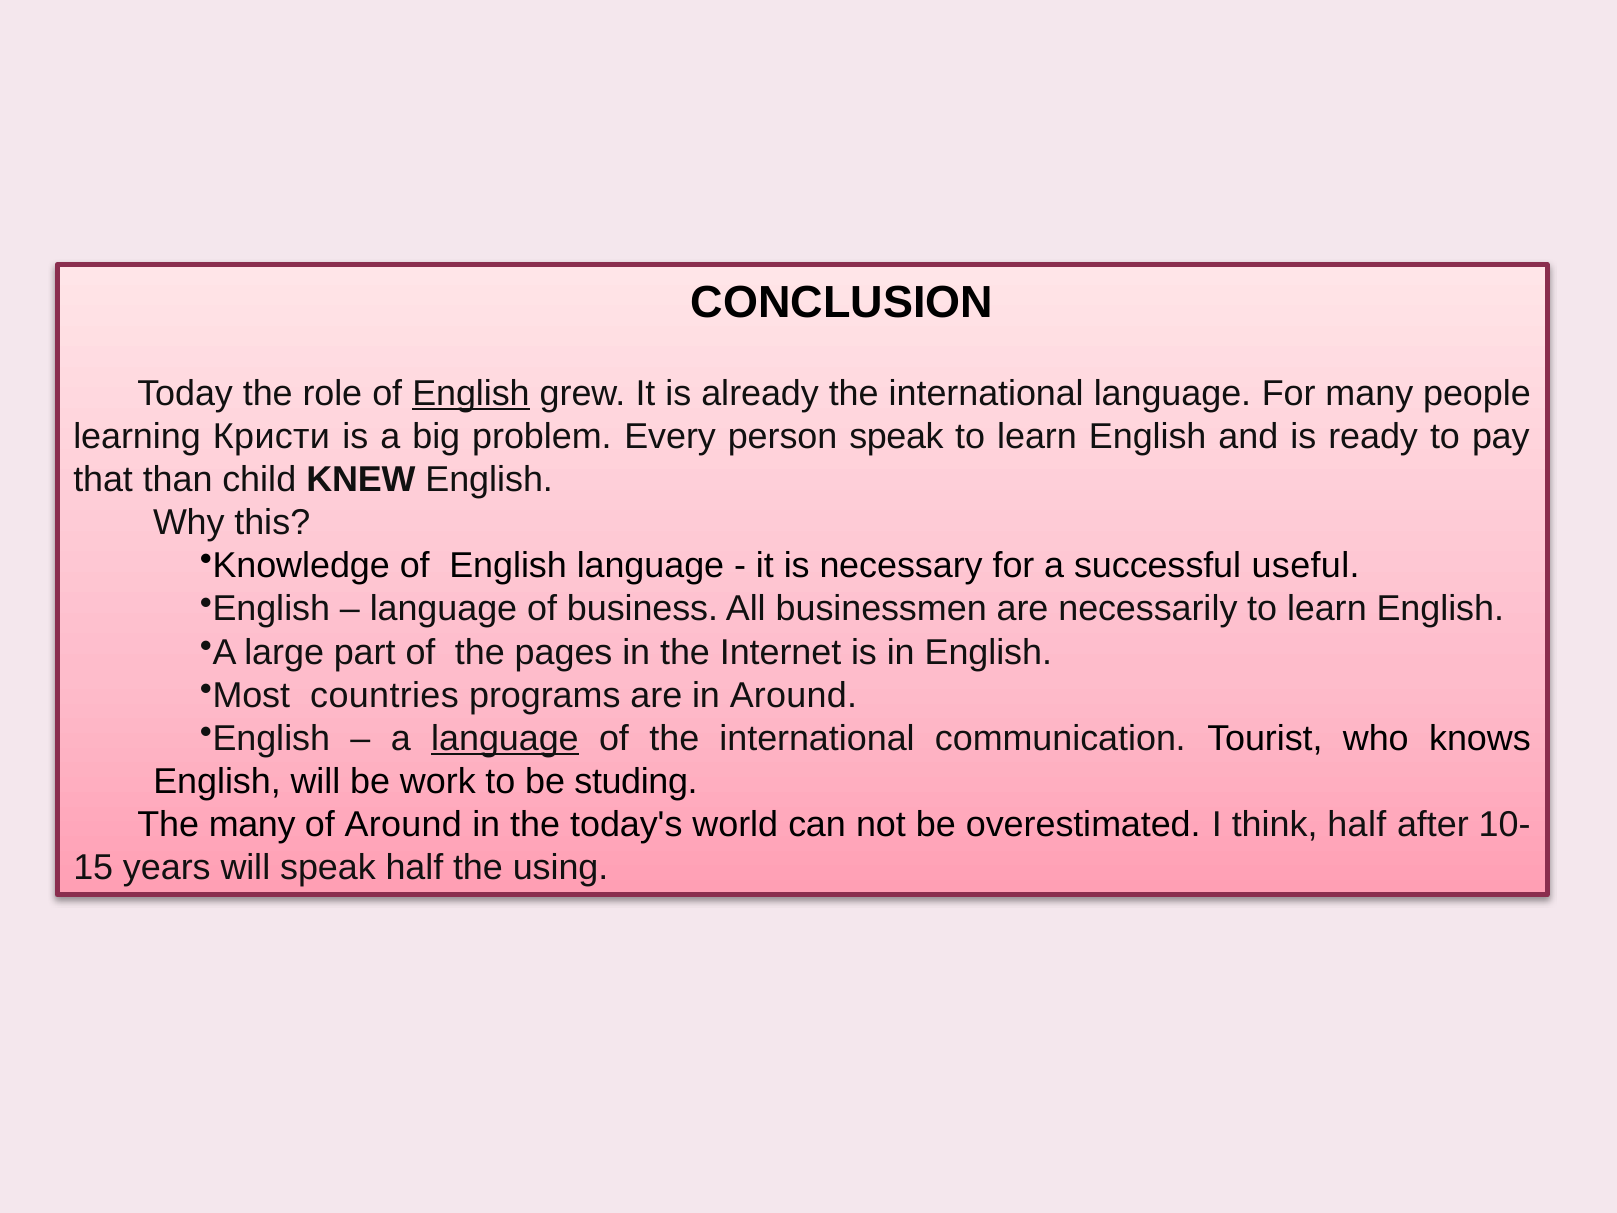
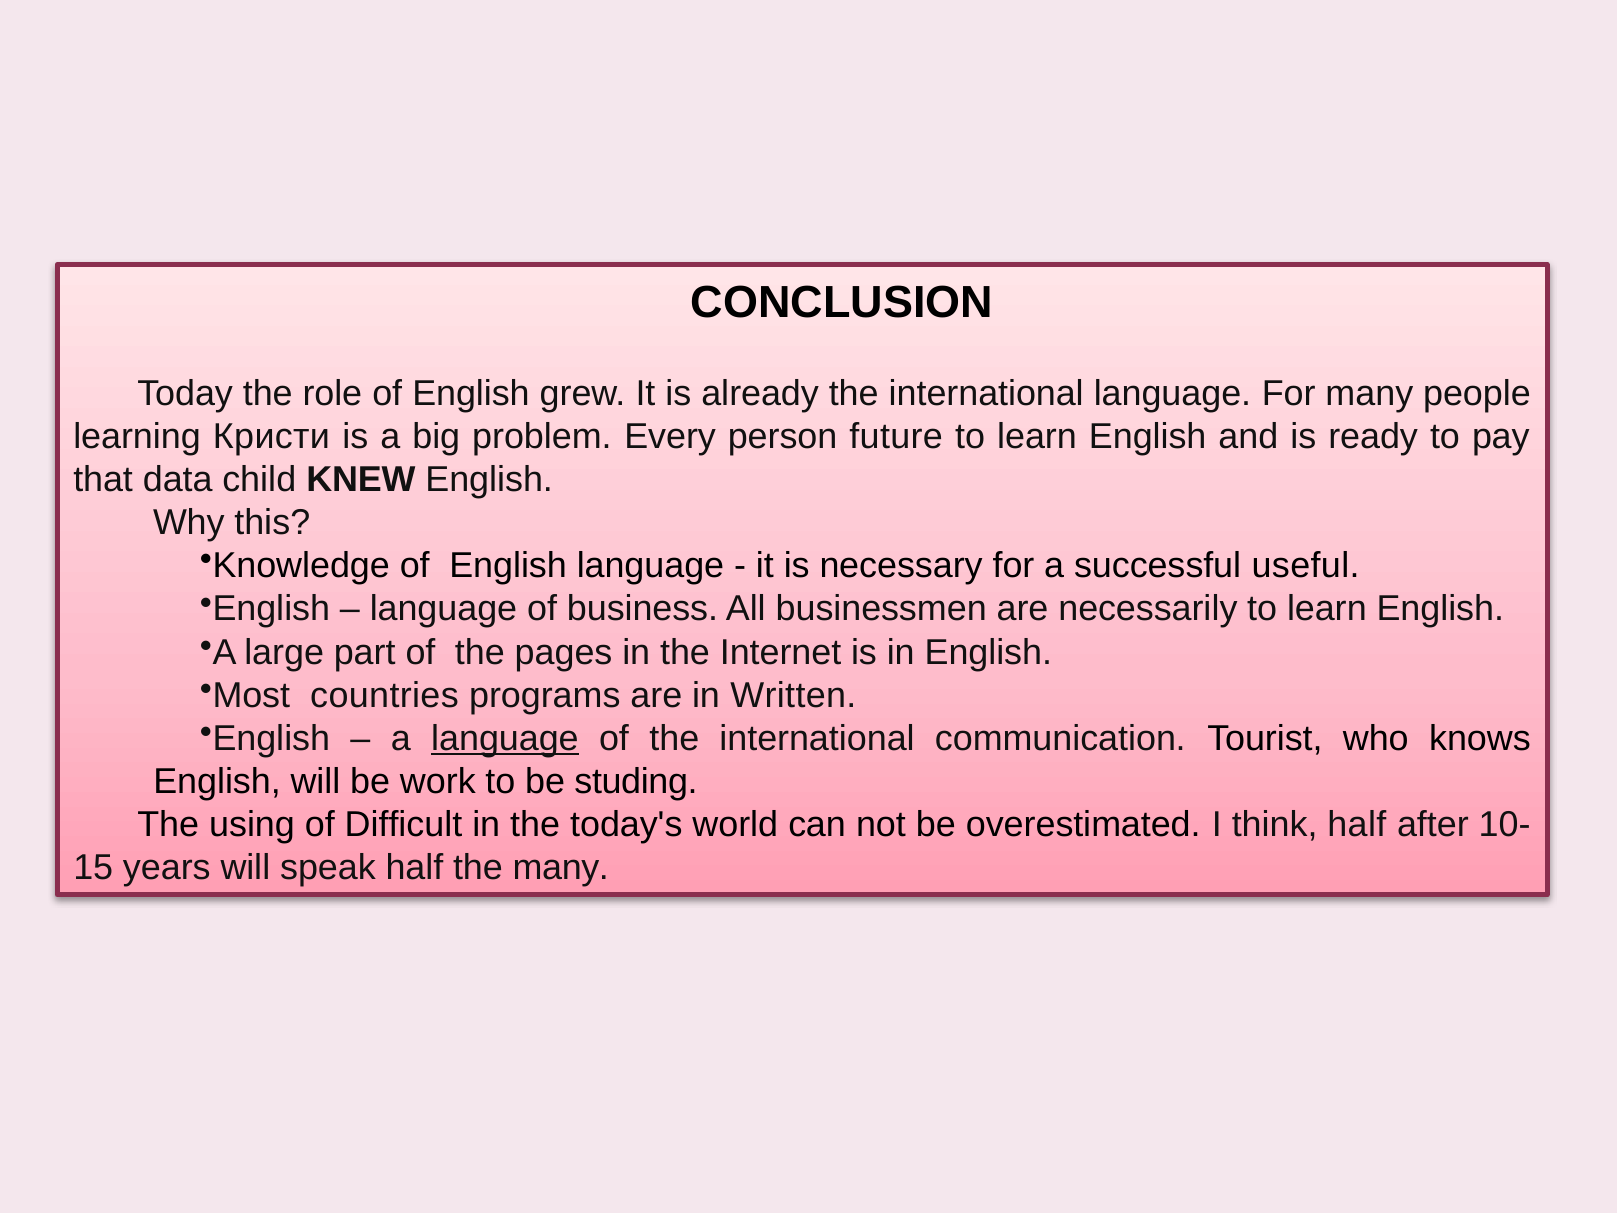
English at (471, 393) underline: present -> none
person speak: speak -> future
than: than -> data
in Around: Around -> Written
The many: many -> using
of Around: Around -> Difficult
the using: using -> many
